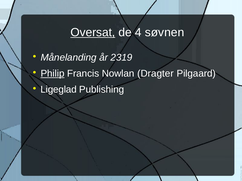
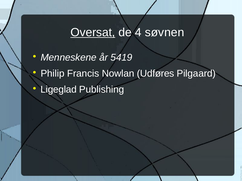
Månelanding: Månelanding -> Menneskene
2319: 2319 -> 5419
Philip underline: present -> none
Dragter: Dragter -> Udføres
